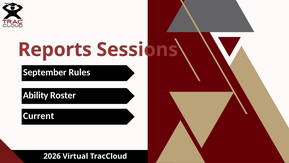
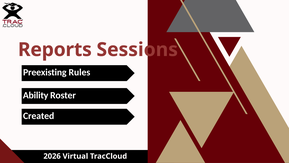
September: September -> Preexisting
Current: Current -> Created
